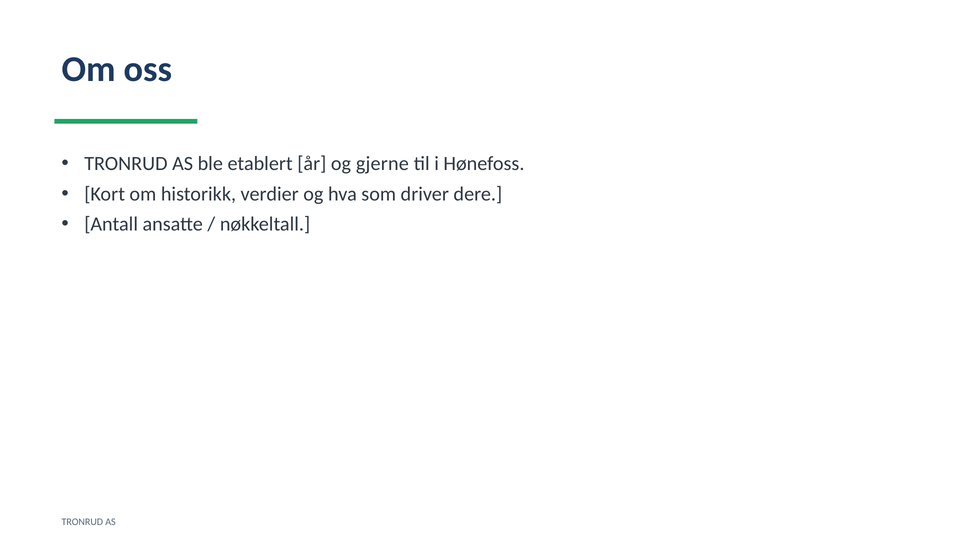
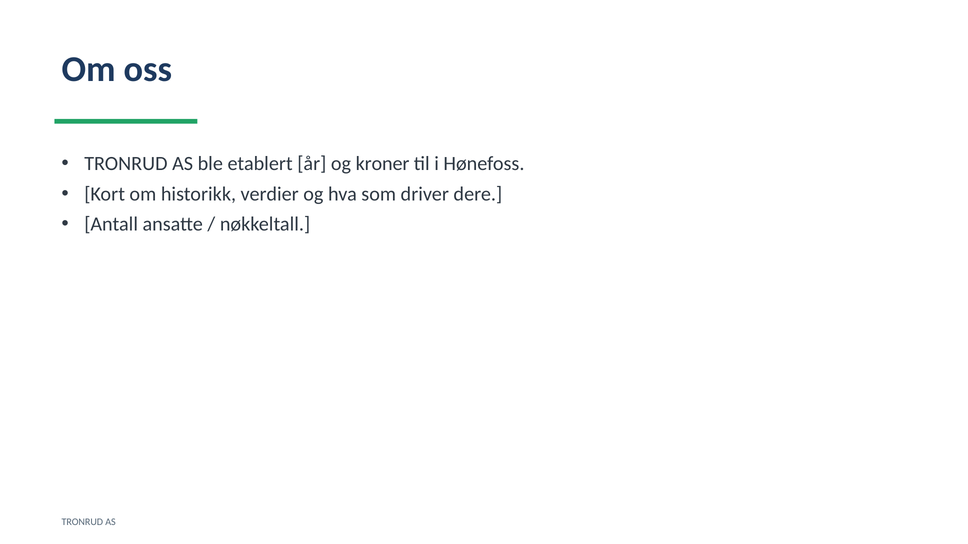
gjerne: gjerne -> kroner
